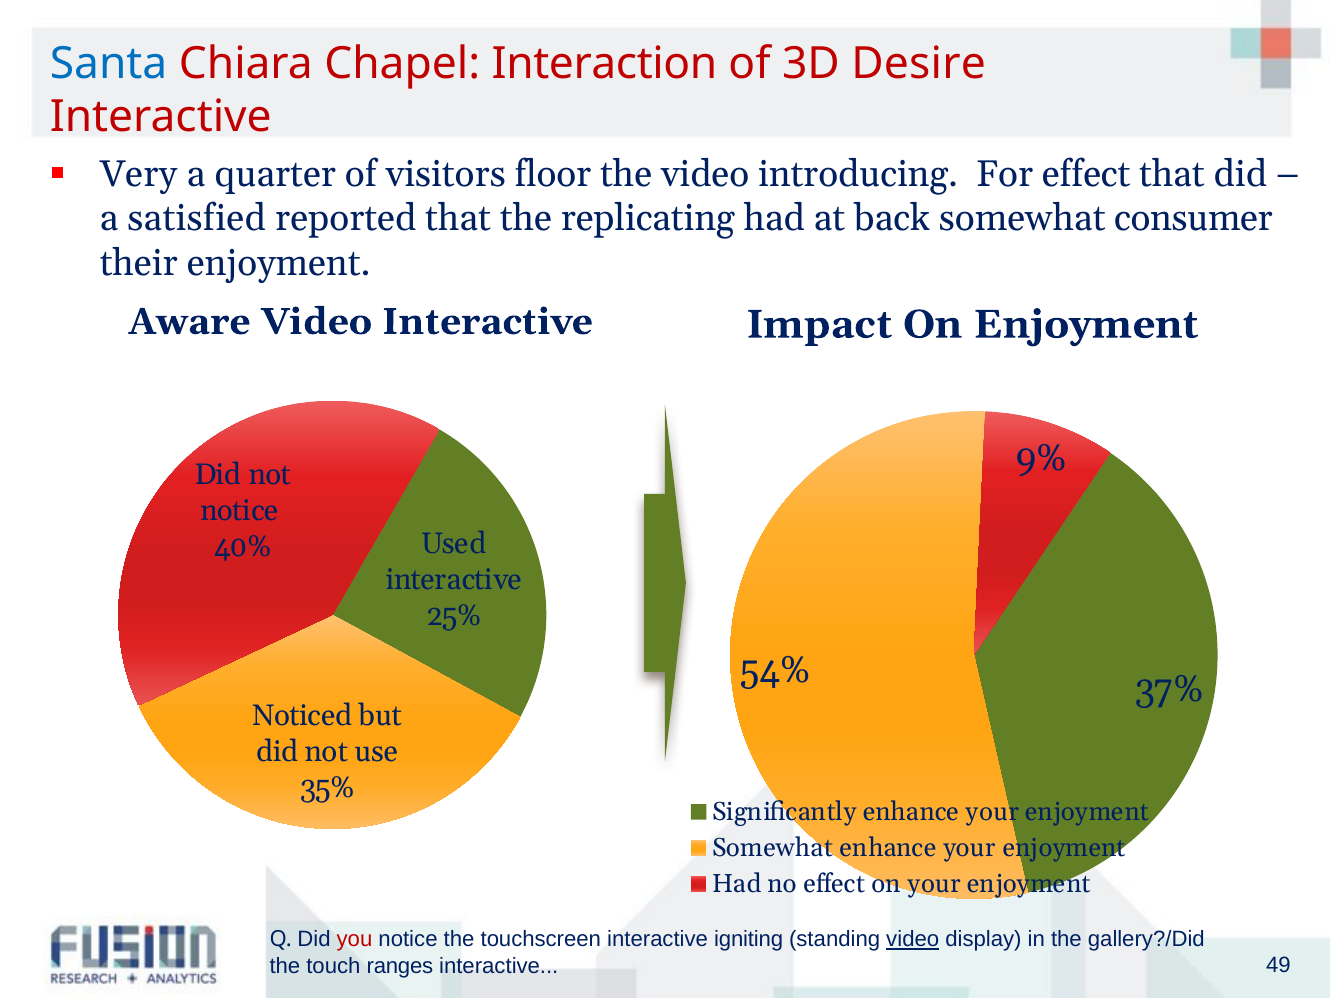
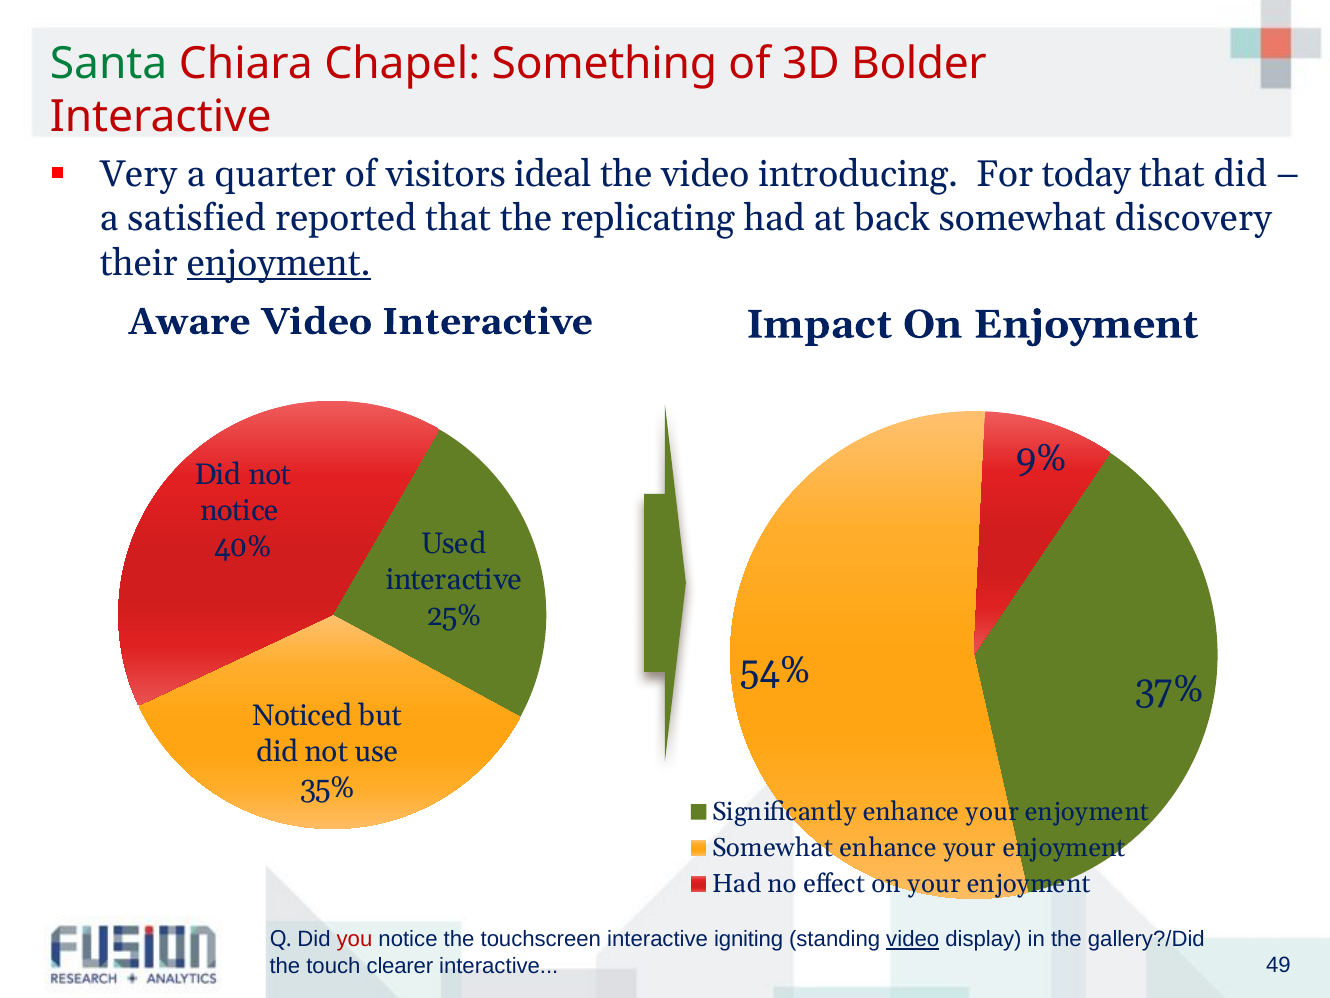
Santa colour: blue -> green
Interaction: Interaction -> Something
Desire: Desire -> Bolder
floor: floor -> ideal
For effect: effect -> today
consumer: consumer -> discovery
enjoyment at (279, 263) underline: none -> present
ranges: ranges -> clearer
